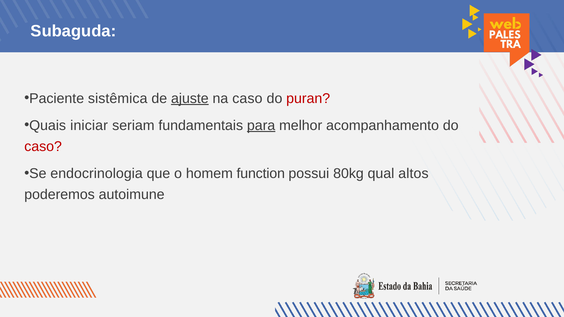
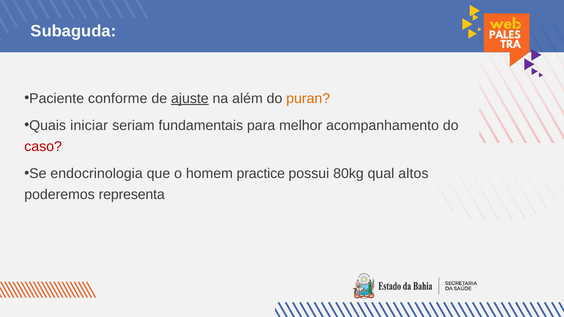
sistêmica: sistêmica -> conforme
na caso: caso -> além
puran colour: red -> orange
para underline: present -> none
function: function -> practice
autoimune: autoimune -> representa
